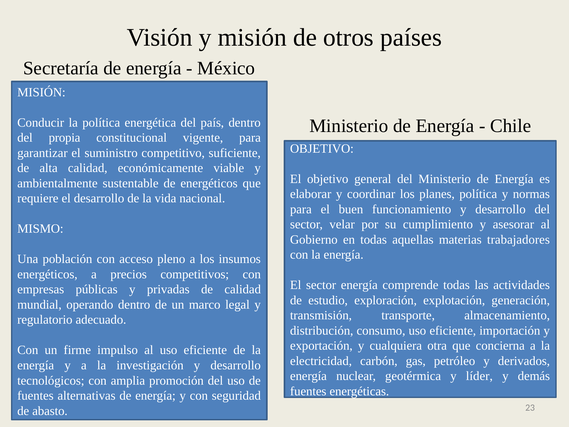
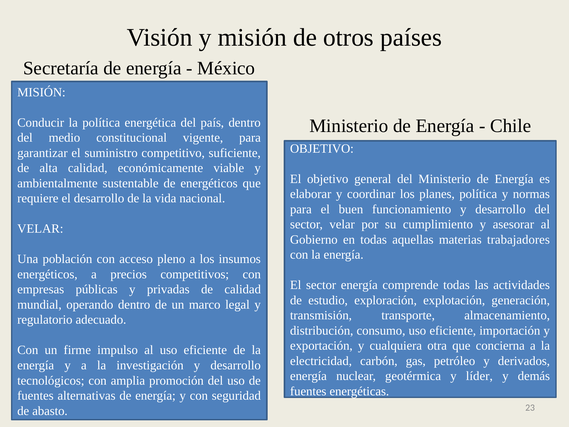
propia: propia -> medio
MISMO at (40, 229): MISMO -> VELAR
